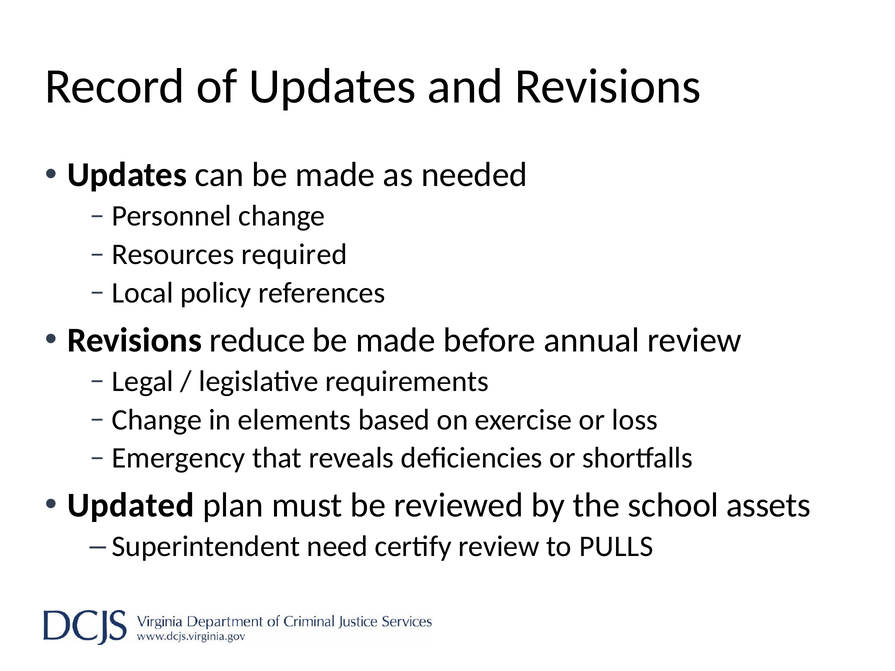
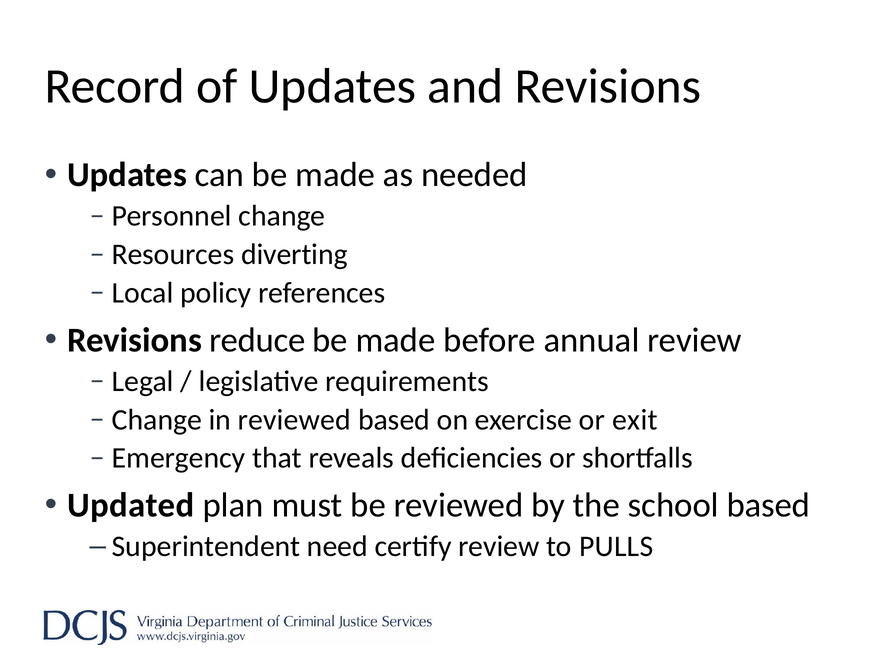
required: required -> diverting
in elements: elements -> reviewed
loss: loss -> exit
school assets: assets -> based
